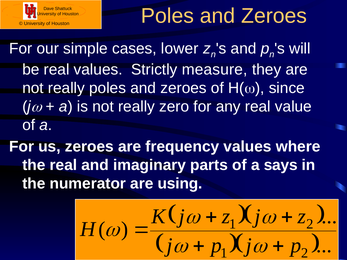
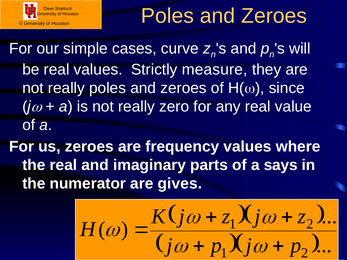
lower: lower -> curve
using: using -> gives
